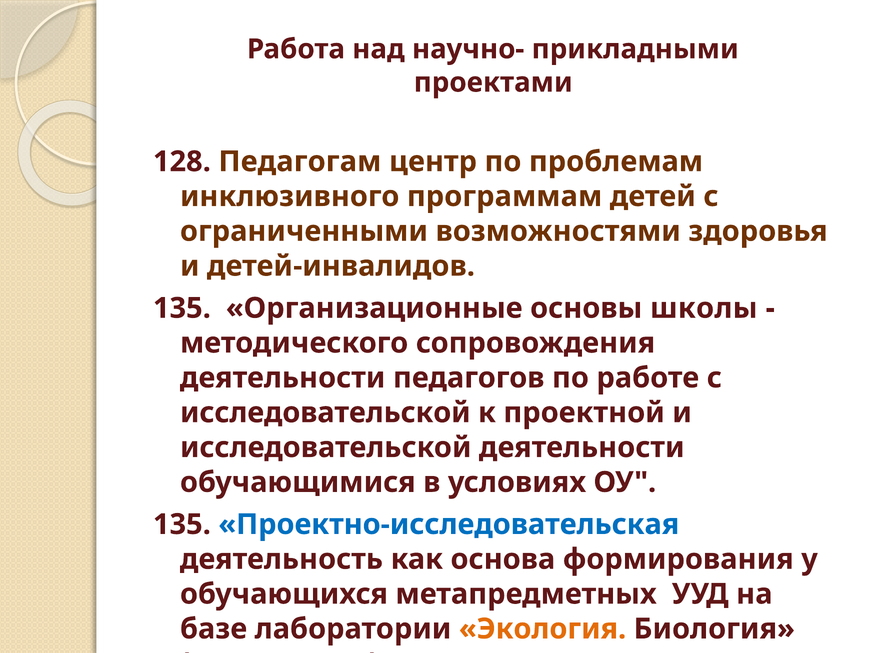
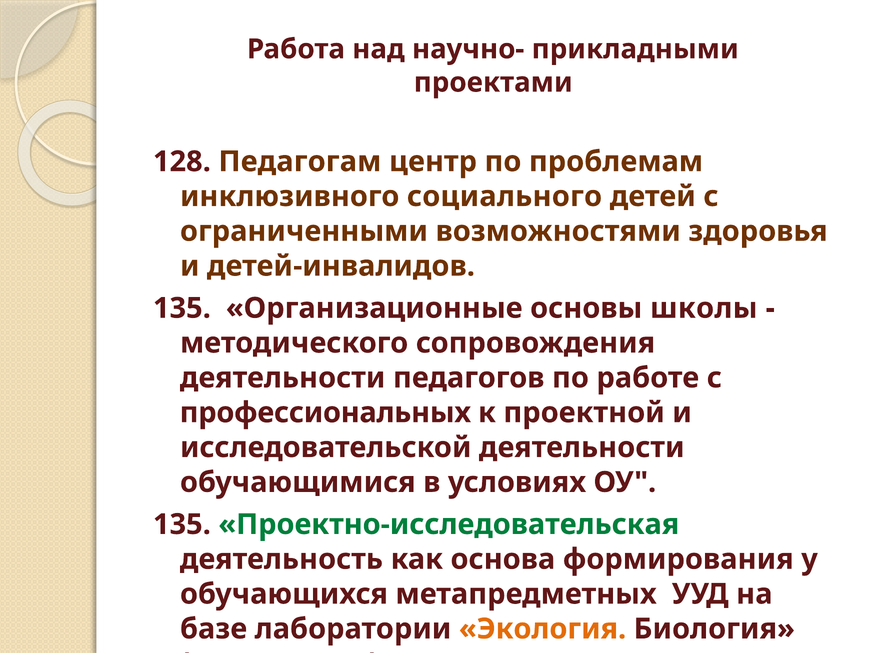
программам: программам -> социального
исследовательской at (325, 412): исследовательской -> профессиональных
Проектно-исследовательская colour: blue -> green
